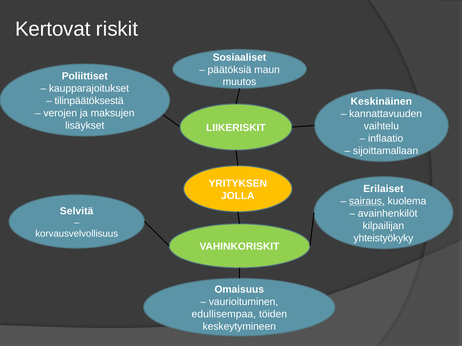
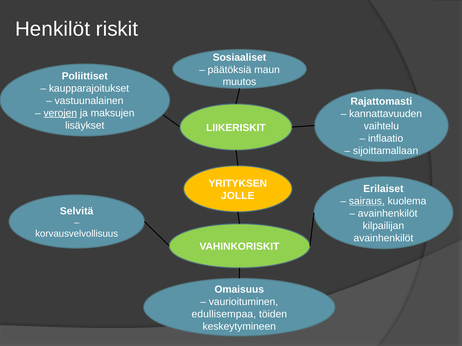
Kertovat: Kertovat -> Henkilöt
tilinpäätöksestä: tilinpäätöksestä -> vastuunalainen
Keskinäinen: Keskinäinen -> Rajattomasti
verojen underline: none -> present
JOLLA: JOLLA -> JOLLE
yhteistyökyky at (383, 238): yhteistyökyky -> avainhenkilöt
